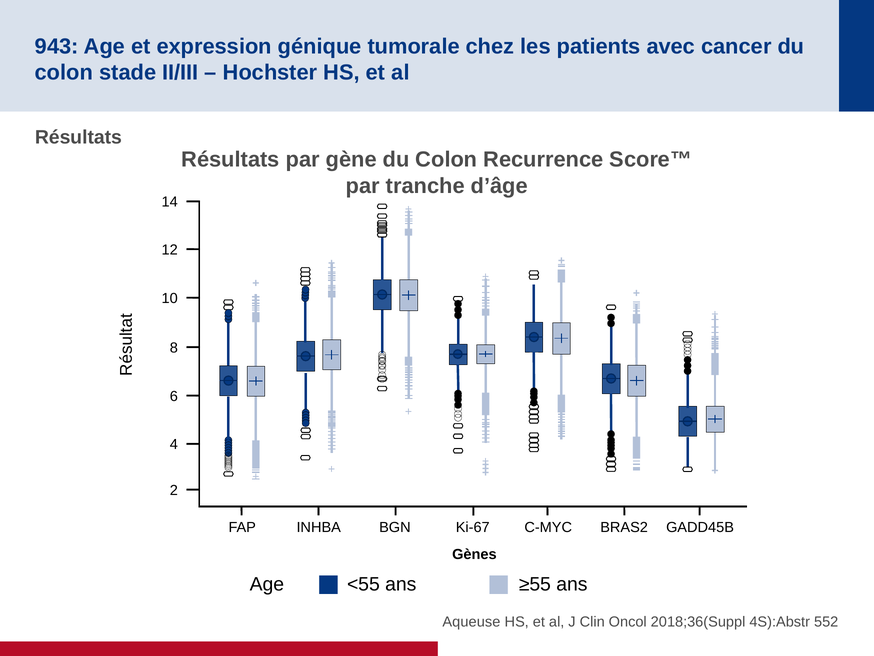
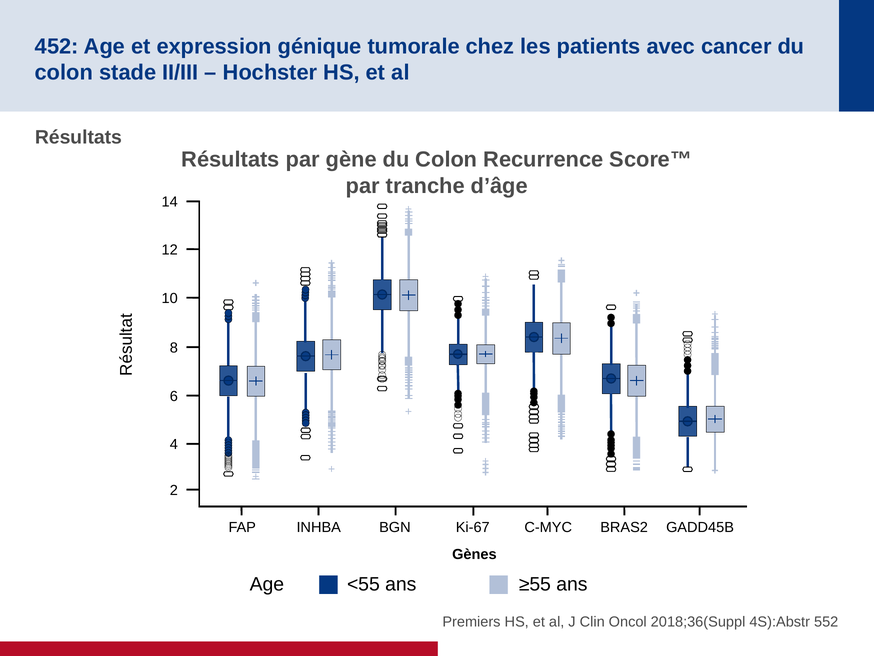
943: 943 -> 452
Aqueuse: Aqueuse -> Premiers
